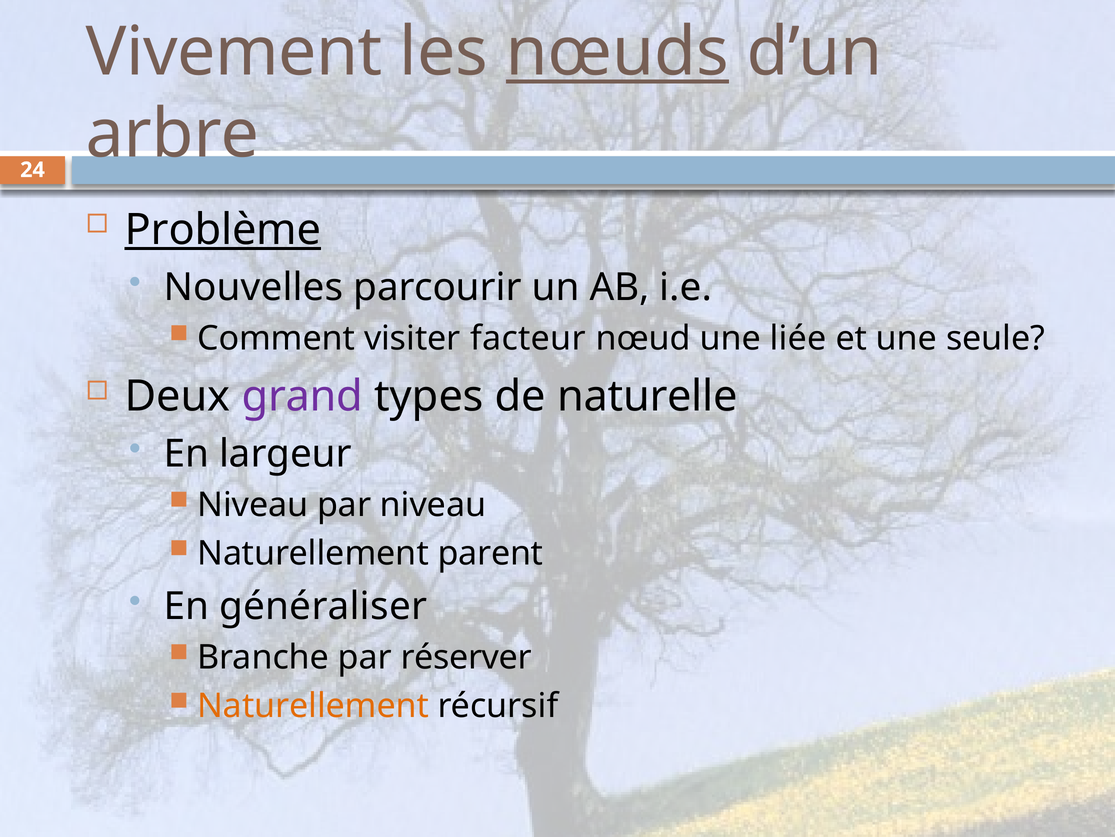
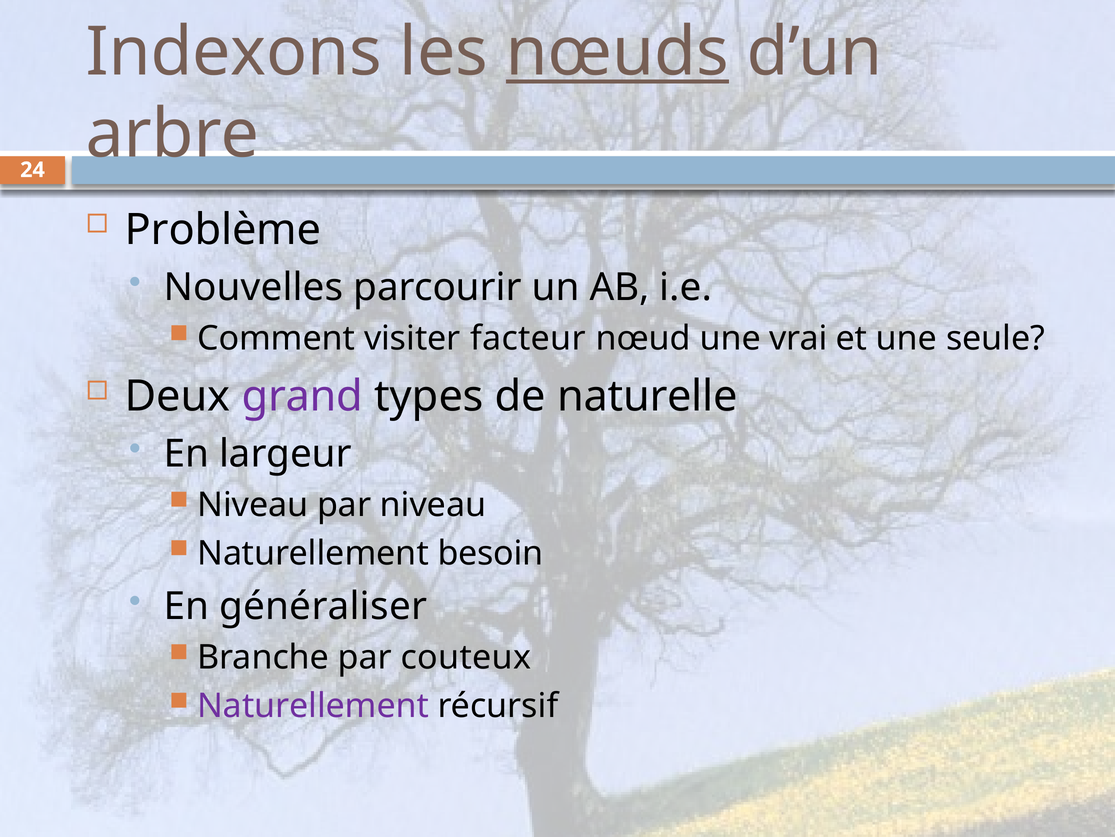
Vivement: Vivement -> Indexons
Problème underline: present -> none
liée: liée -> vrai
parent: parent -> besoin
réserver: réserver -> couteux
Naturellement at (313, 705) colour: orange -> purple
